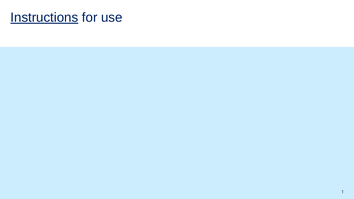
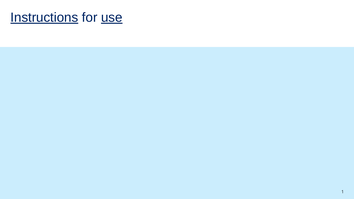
use underline: none -> present
